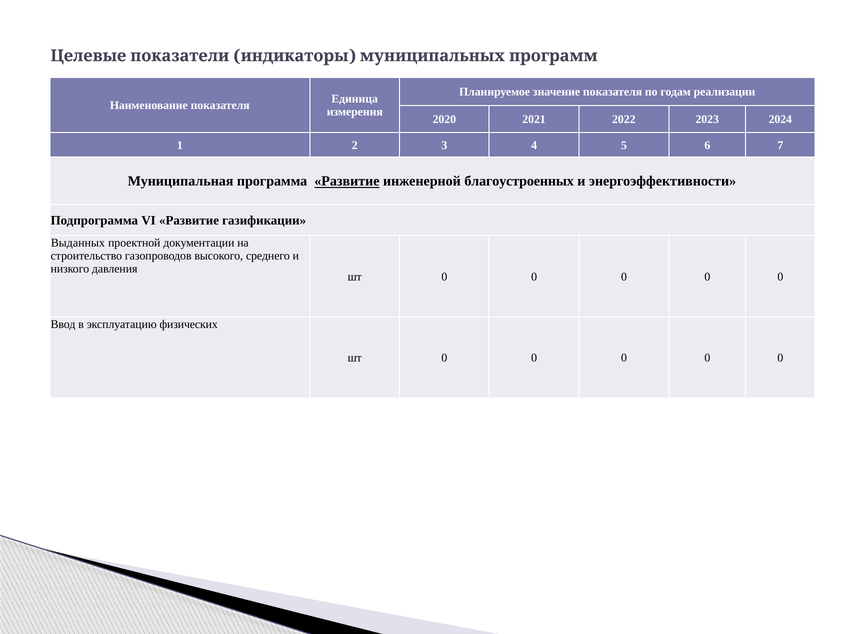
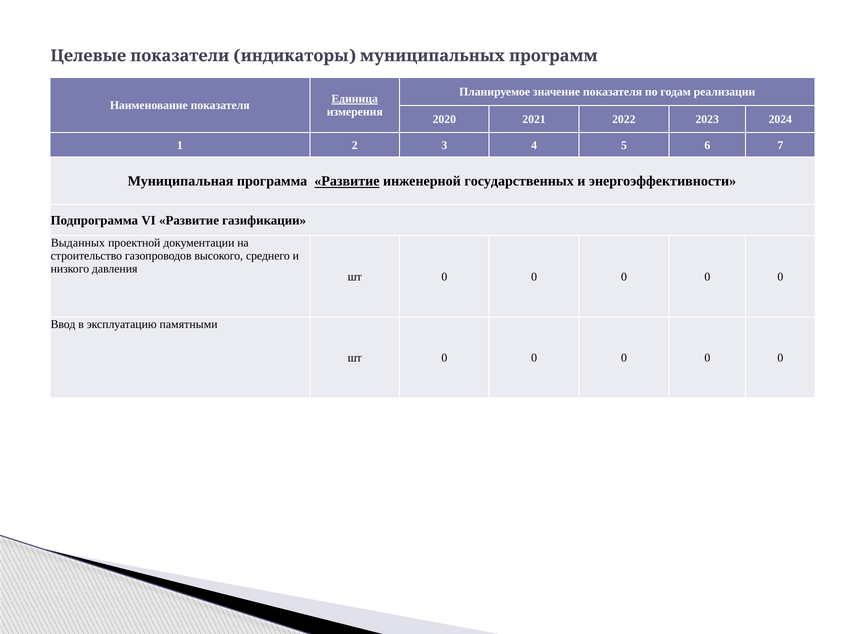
Единица underline: none -> present
благоустроенных: благоустроенных -> государственных
физических: физических -> памятными
